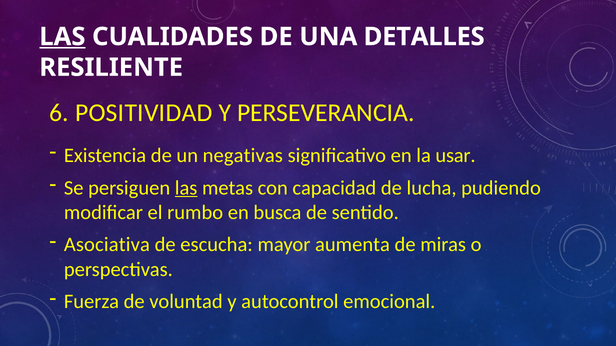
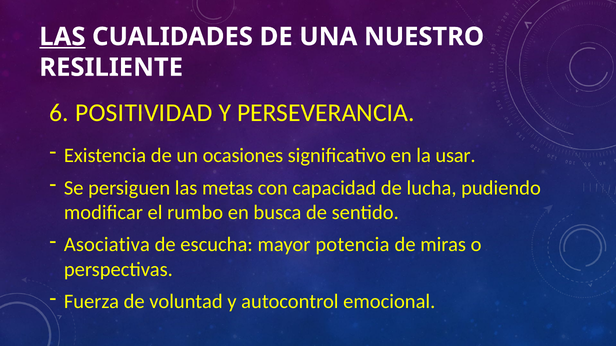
DETALLES: DETALLES -> NUESTRO
negativas: negativas -> ocasiones
las at (186, 188) underline: present -> none
aumenta: aumenta -> potencia
